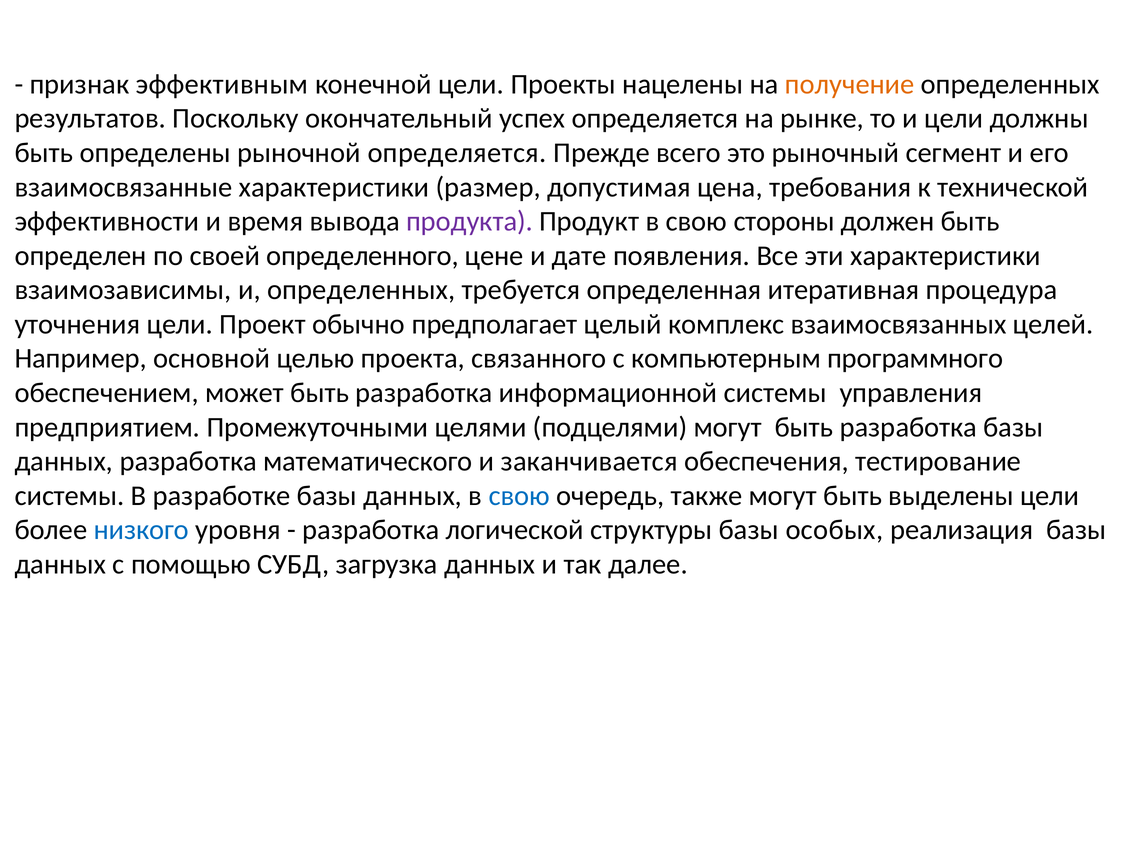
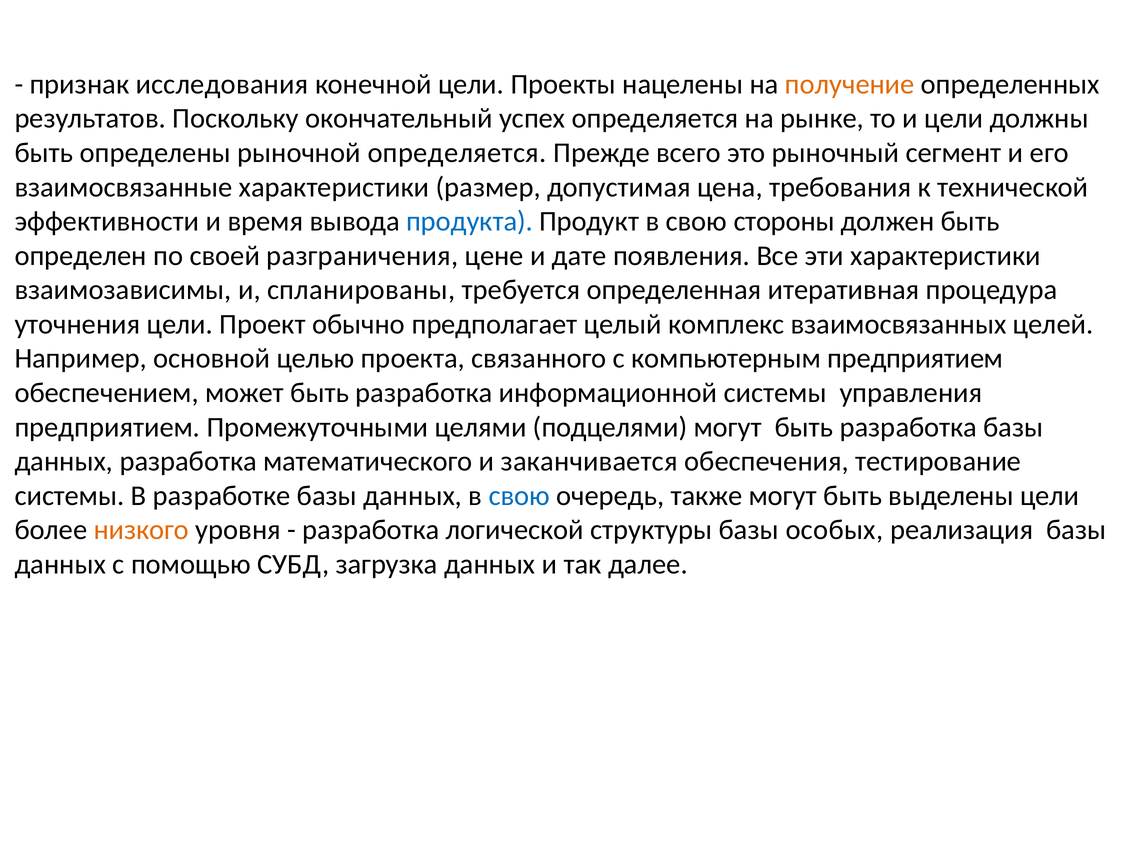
эффективным: эффективным -> исследования
продукта colour: purple -> blue
определенного: определенного -> разграничения
и определенных: определенных -> спланированы
компьютерным программного: программного -> предприятием
низкого colour: blue -> orange
